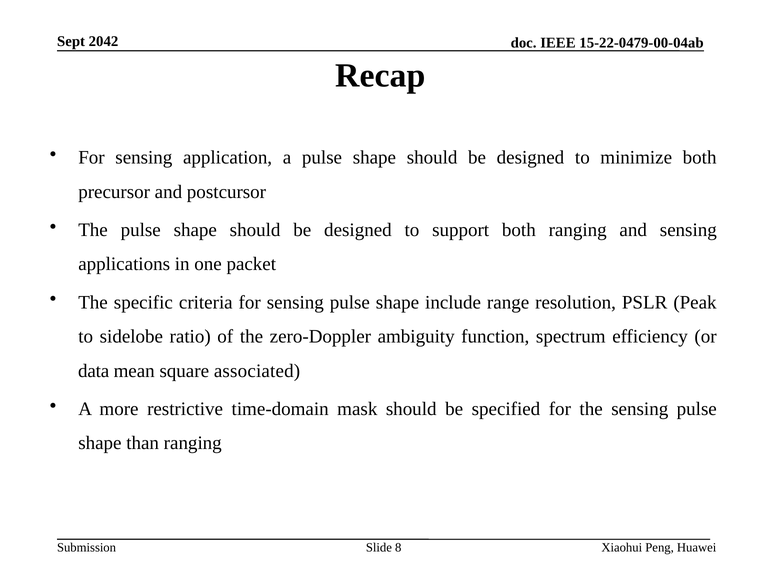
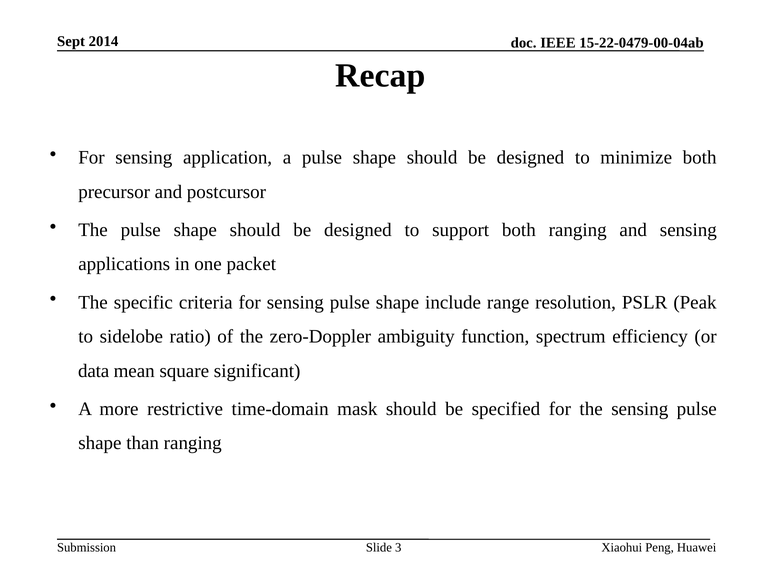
2042: 2042 -> 2014
associated: associated -> significant
8: 8 -> 3
